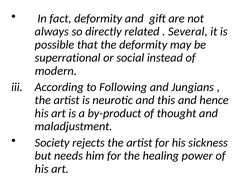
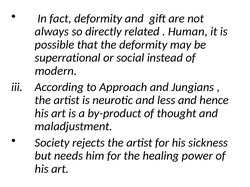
Several: Several -> Human
Following: Following -> Approach
this: this -> less
